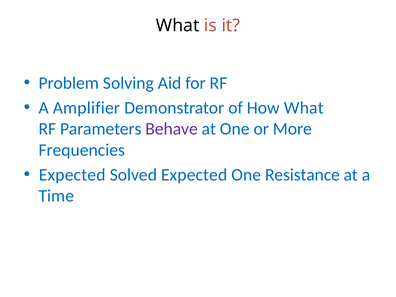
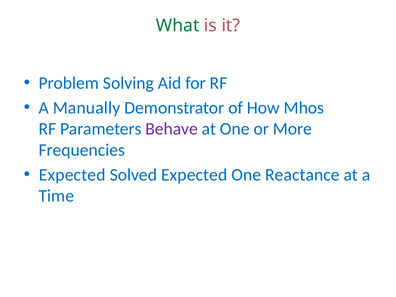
What at (178, 26) colour: black -> green
Amplifier: Amplifier -> Manually
How What: What -> Mhos
Resistance: Resistance -> Reactance
